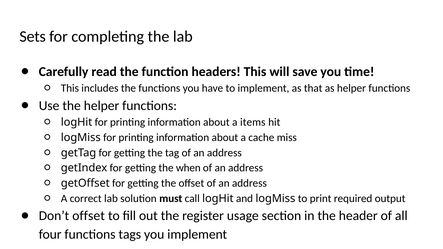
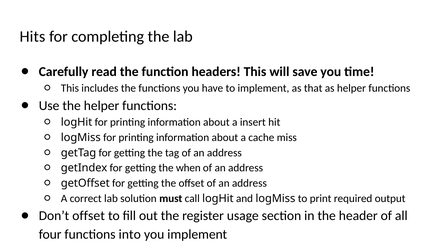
Sets: Sets -> Hits
items: items -> insert
tags: tags -> into
